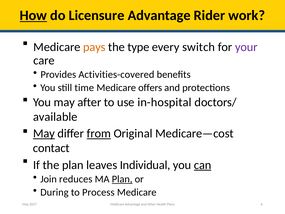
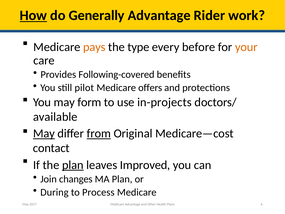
Licensure: Licensure -> Generally
switch: switch -> before
your colour: purple -> orange
Activities-covered: Activities-covered -> Following-covered
time: time -> pilot
after: after -> form
in-hospital: in-hospital -> in-projects
plan at (73, 165) underline: none -> present
Individual: Individual -> Improved
can underline: present -> none
reduces: reduces -> changes
Plan at (122, 179) underline: present -> none
